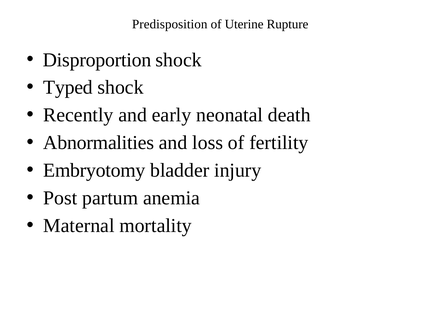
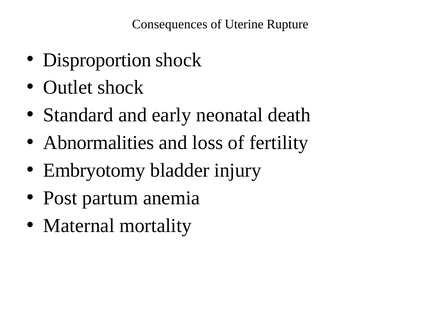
Predisposition: Predisposition -> Consequences
Typed: Typed -> Outlet
Recently: Recently -> Standard
